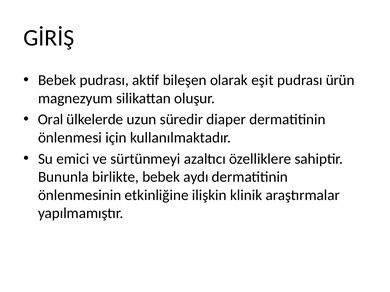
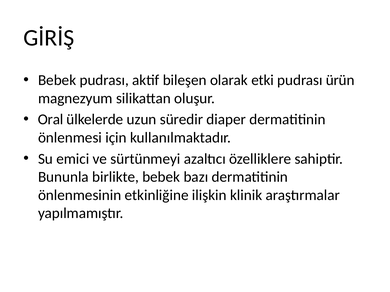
eşit: eşit -> etki
aydı: aydı -> bazı
